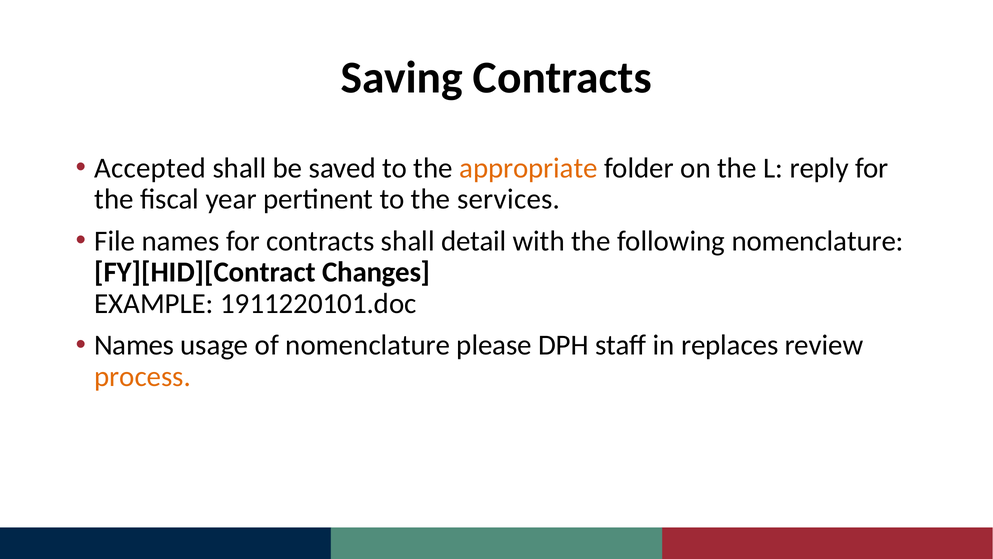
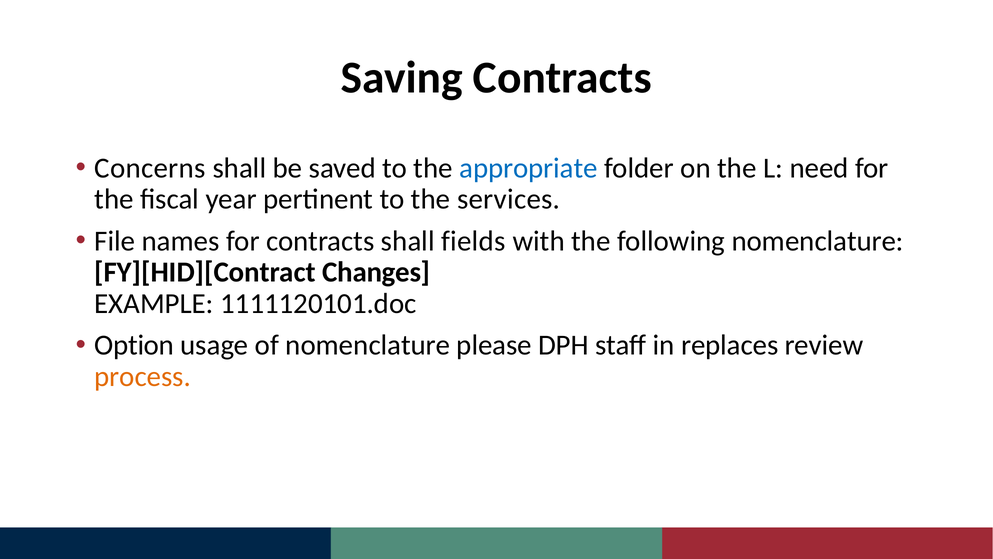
Accepted: Accepted -> Concerns
appropriate colour: orange -> blue
reply: reply -> need
detail: detail -> fields
1911220101.doc: 1911220101.doc -> 1111120101.doc
Names at (134, 345): Names -> Option
